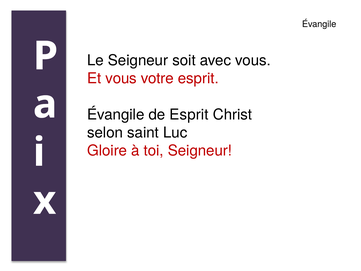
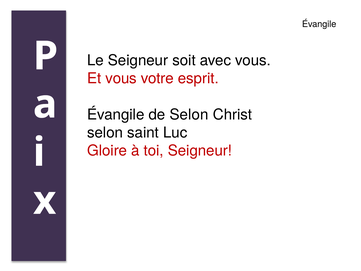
de Esprit: Esprit -> Selon
